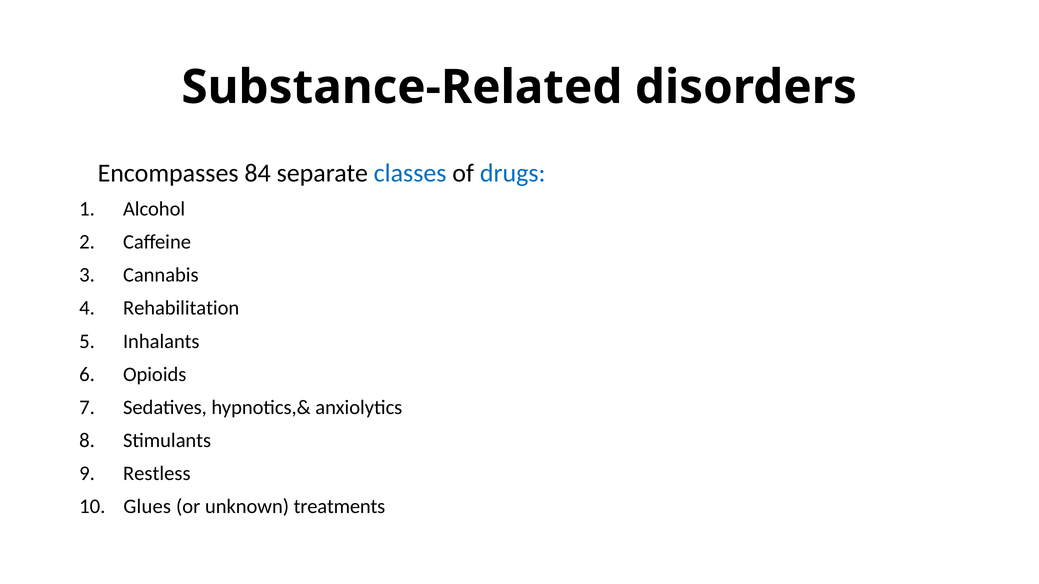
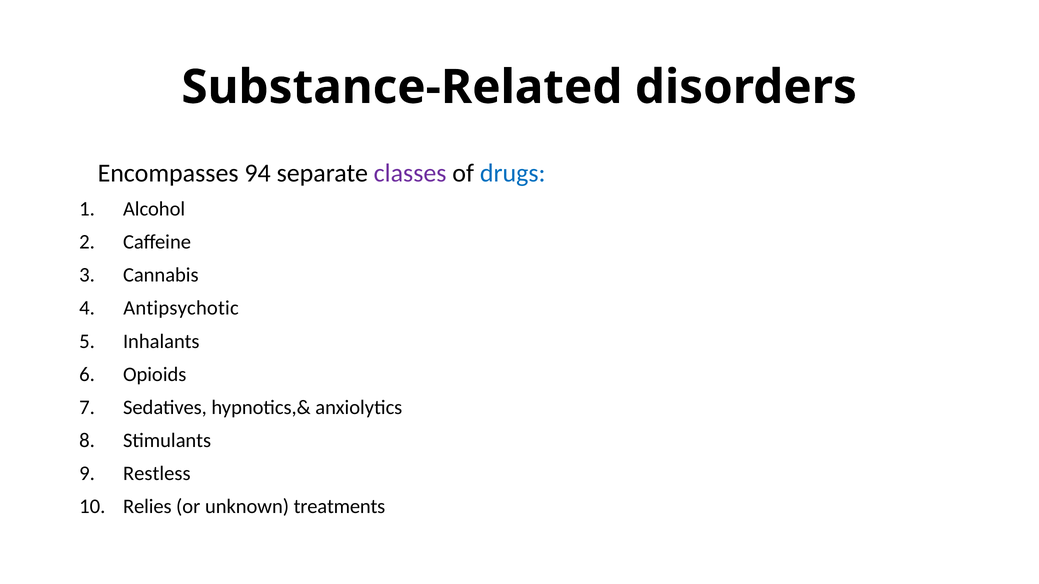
84: 84 -> 94
classes colour: blue -> purple
Rehabilitation: Rehabilitation -> Antipsychotic
Glues: Glues -> Relies
